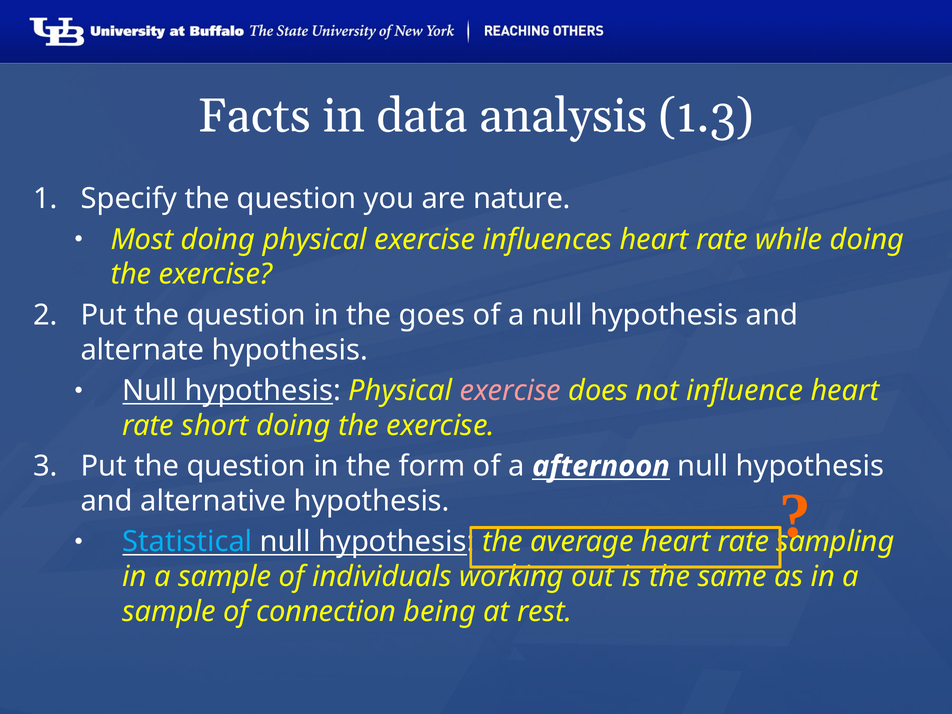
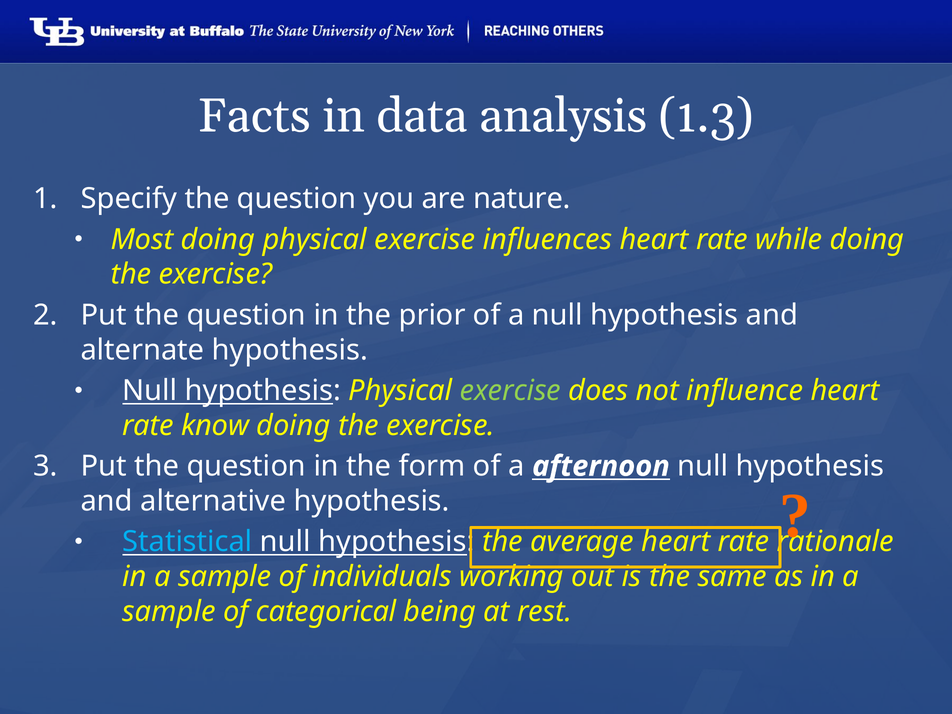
goes: goes -> prior
exercise at (510, 391) colour: pink -> light green
short: short -> know
sampling: sampling -> rationale
connection: connection -> categorical
